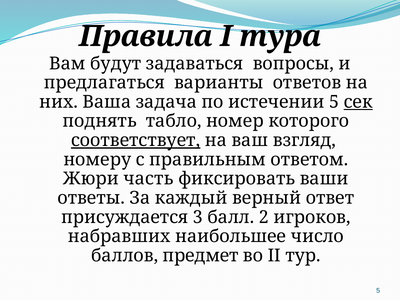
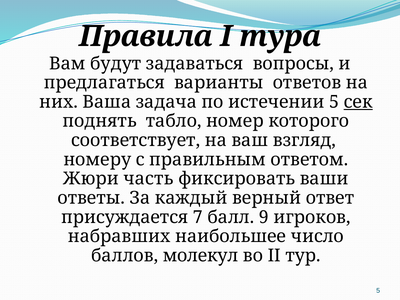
соответствует underline: present -> none
3: 3 -> 7
2: 2 -> 9
предмет: предмет -> молекул
